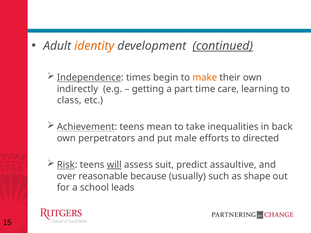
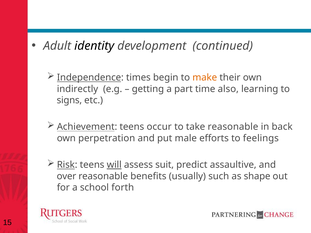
identity colour: orange -> black
continued underline: present -> none
care: care -> also
class: class -> signs
mean: mean -> occur
take inequalities: inequalities -> reasonable
perpetrators: perpetrators -> perpetration
directed: directed -> feelings
because: because -> benefits
leads: leads -> forth
